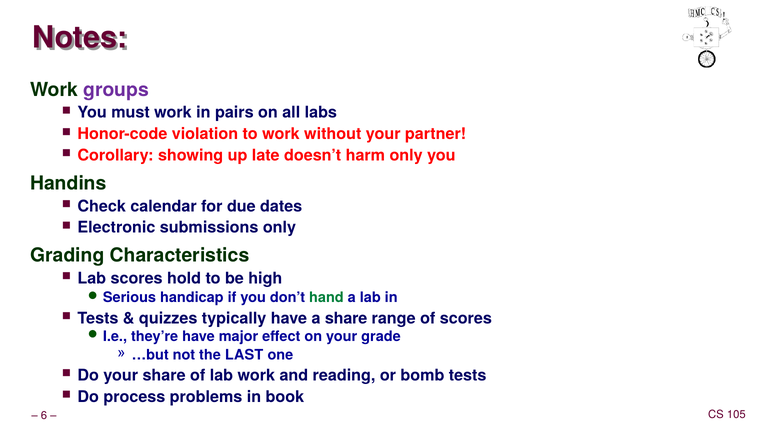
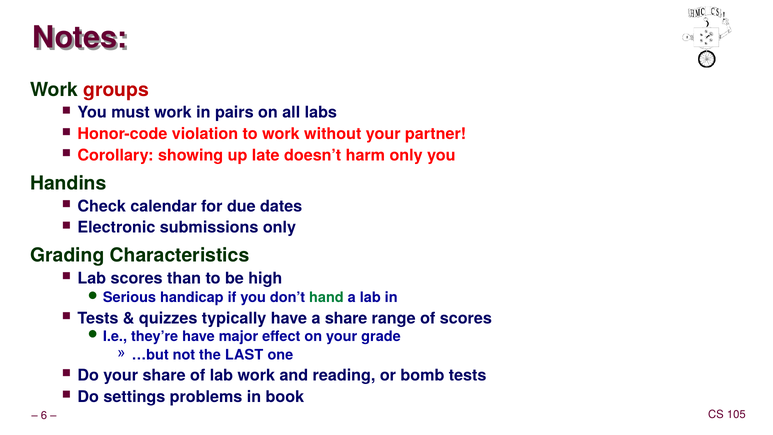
groups colour: purple -> red
hold: hold -> than
process: process -> settings
